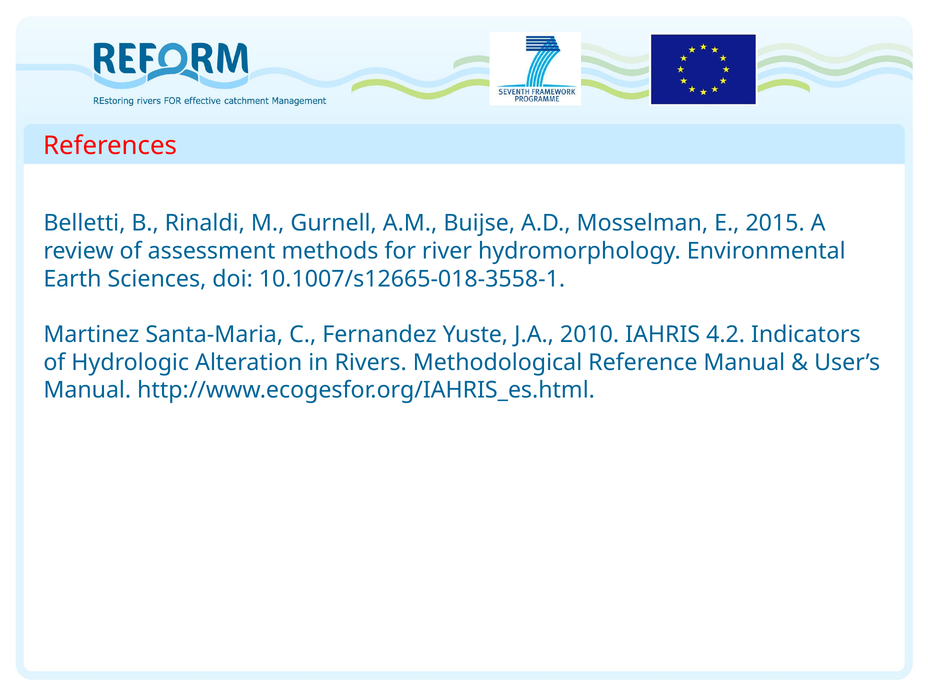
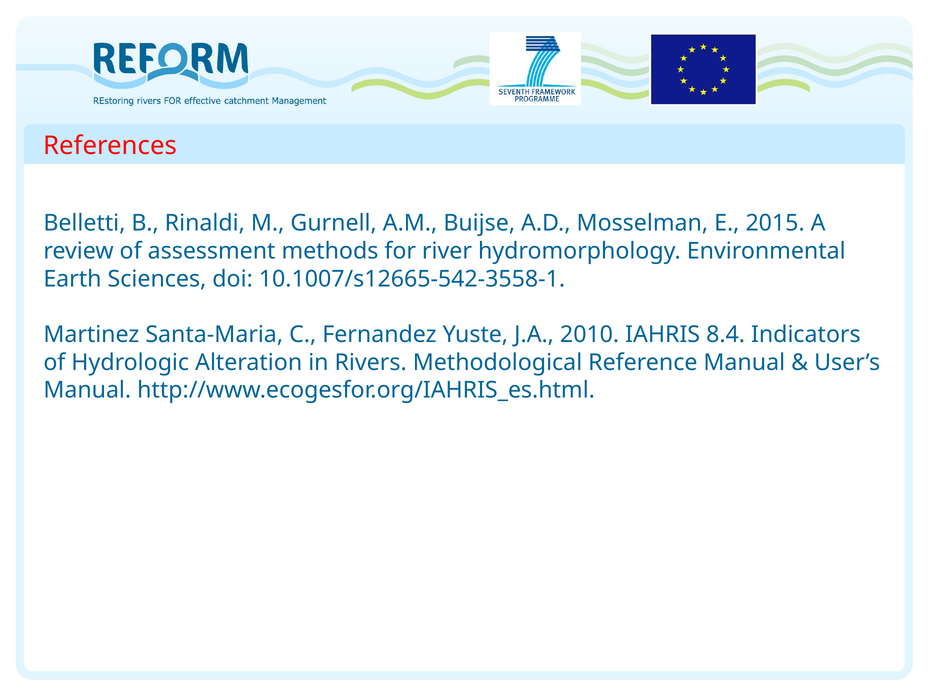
10.1007/s12665-018-3558-1: 10.1007/s12665-018-3558-1 -> 10.1007/s12665-542-3558-1
4.2: 4.2 -> 8.4
